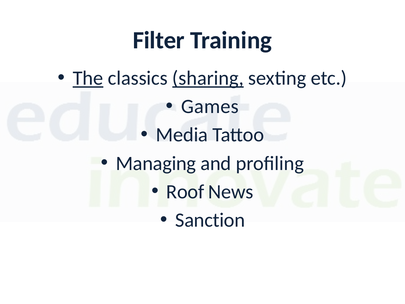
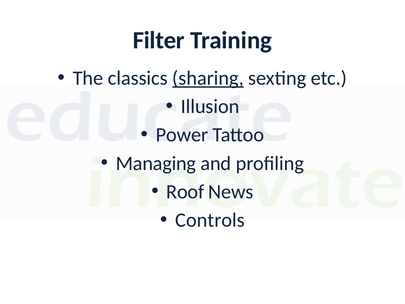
The underline: present -> none
Games: Games -> Illusion
Media: Media -> Power
Sanction: Sanction -> Controls
